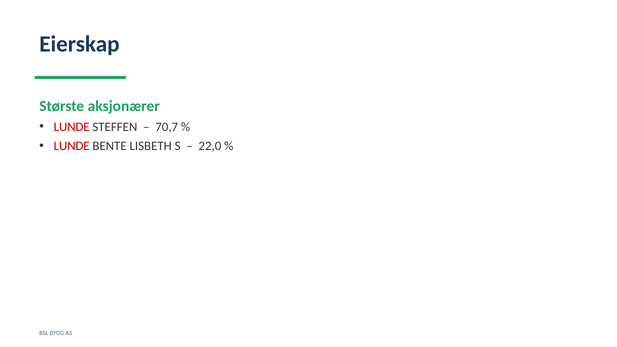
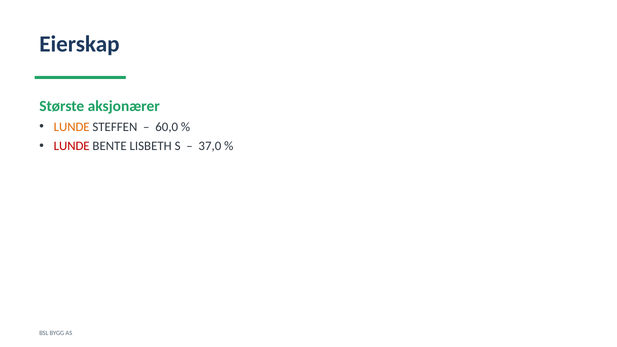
LUNDE at (72, 127) colour: red -> orange
70,7: 70,7 -> 60,0
22,0: 22,0 -> 37,0
